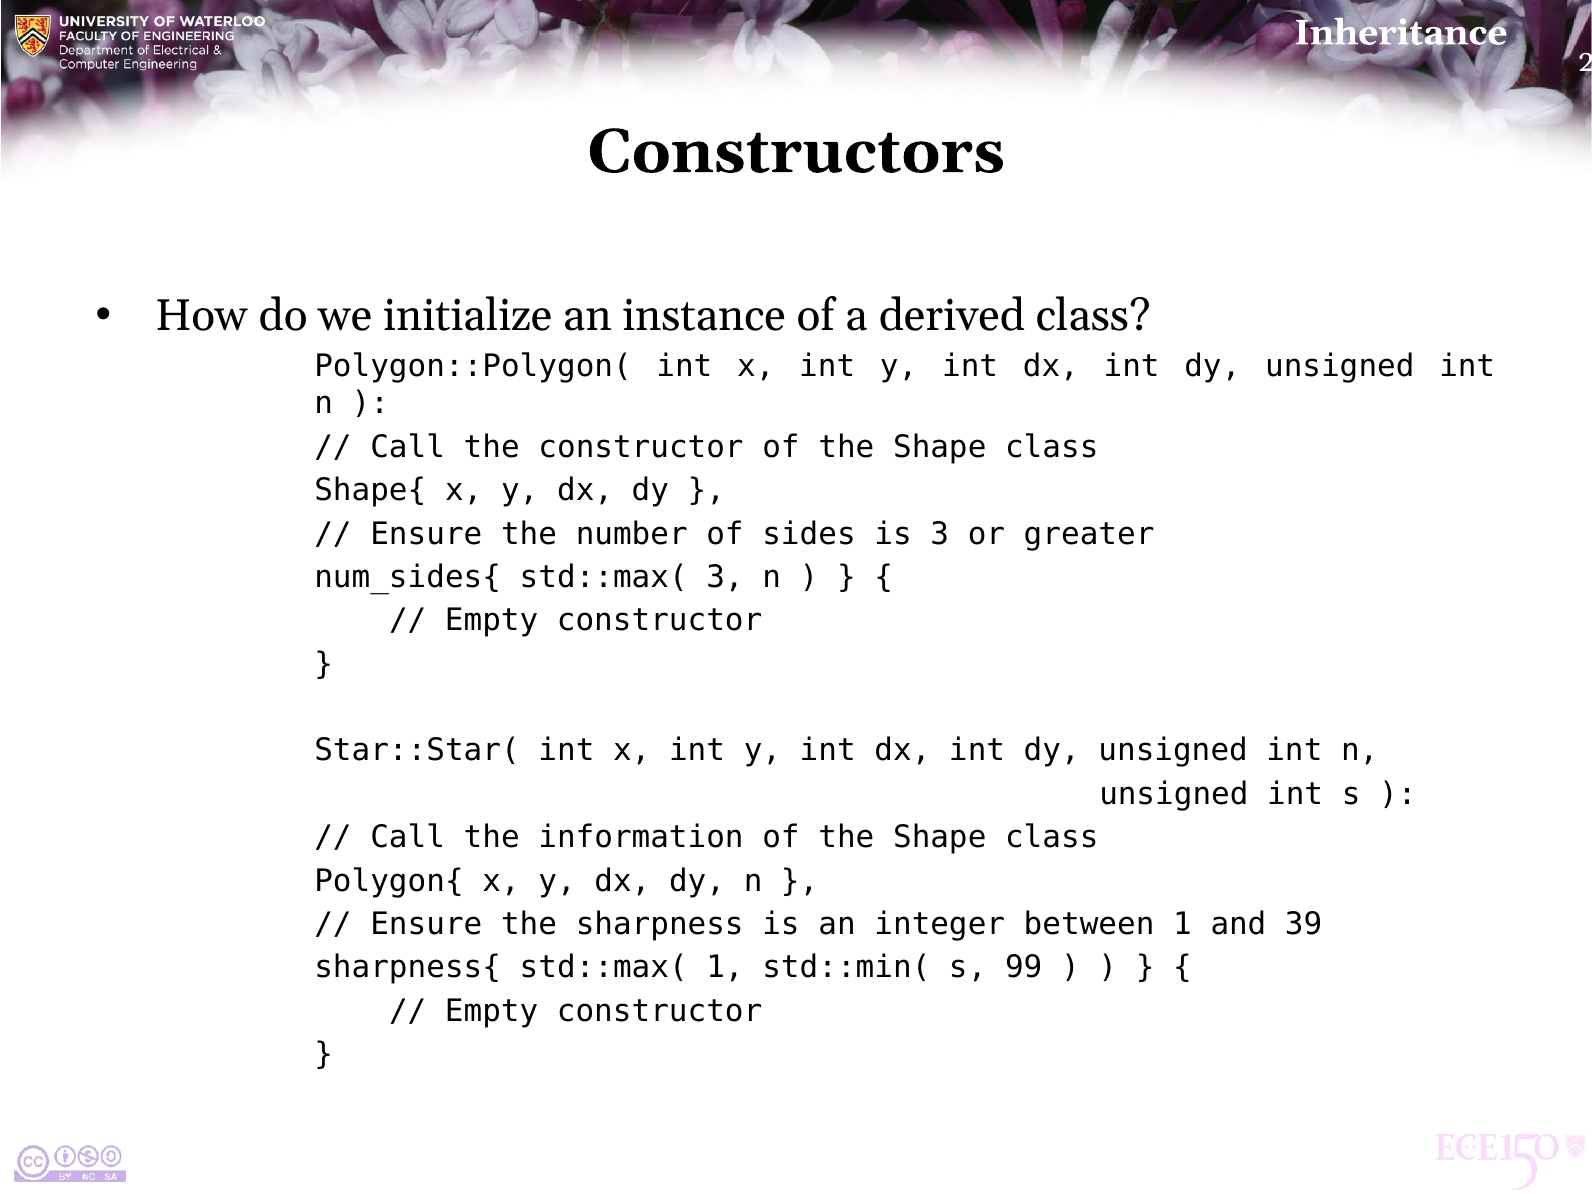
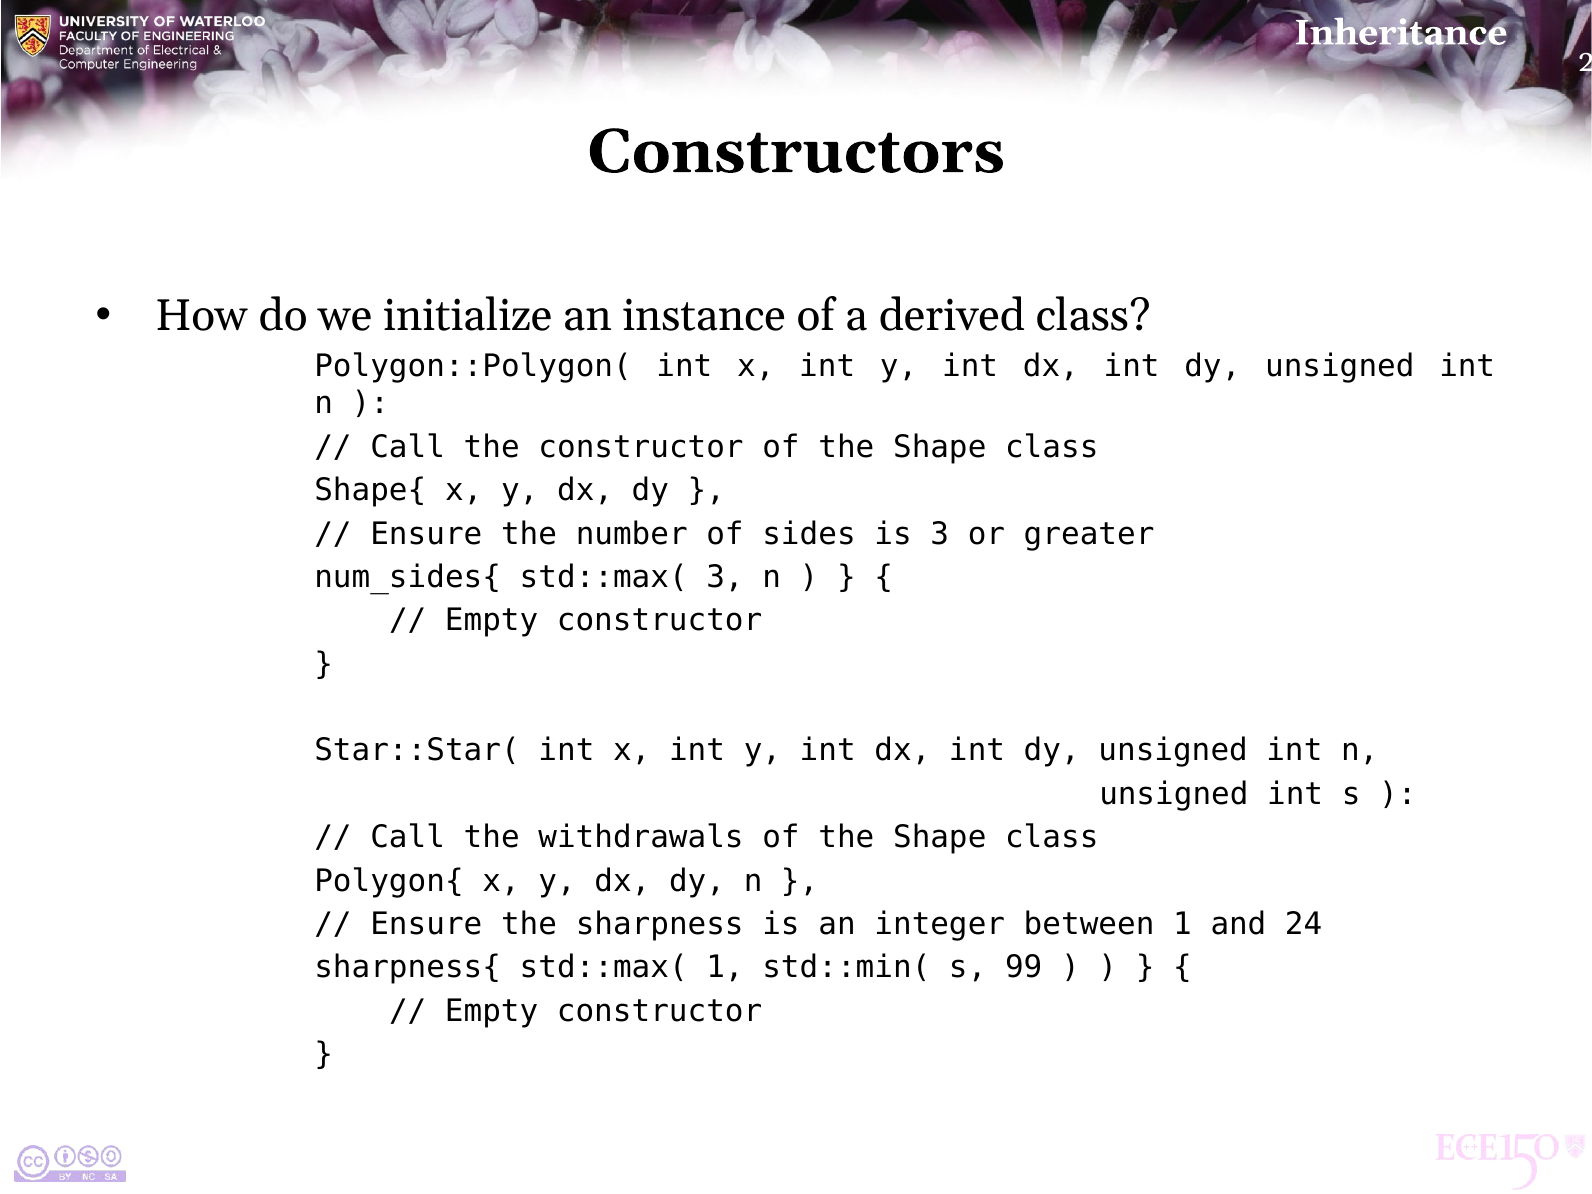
information: information -> withdrawals
39: 39 -> 24
